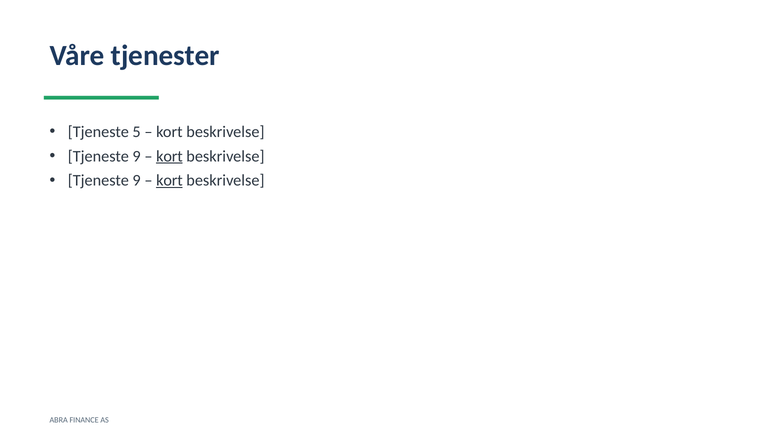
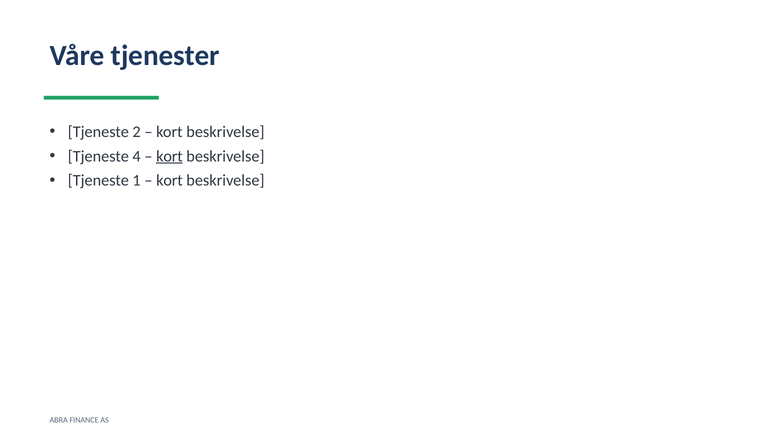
5: 5 -> 2
9 at (137, 156): 9 -> 4
9 at (137, 181): 9 -> 1
kort at (169, 181) underline: present -> none
